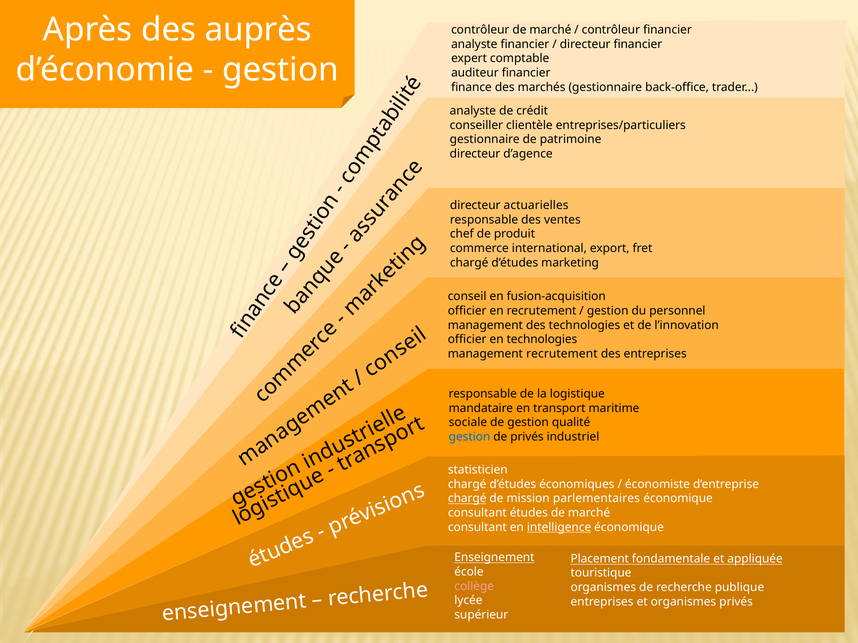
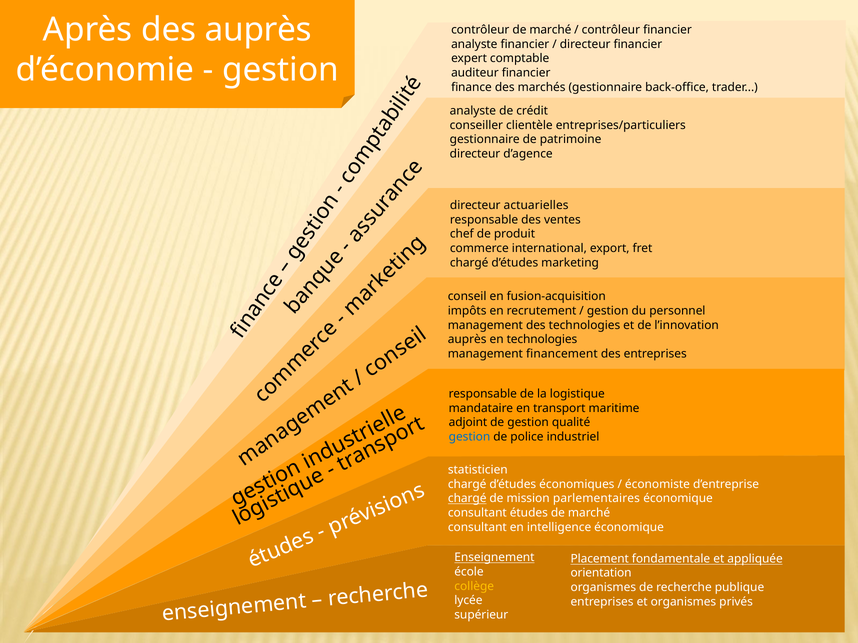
officier at (467, 311): officier -> impôts
officier at (467, 340): officier -> auprès
management recrutement: recrutement -> financement
sociale: sociale -> adjoint
de privés: privés -> police
intelligence underline: present -> none
touristique: touristique -> orientation
collège colour: pink -> yellow
